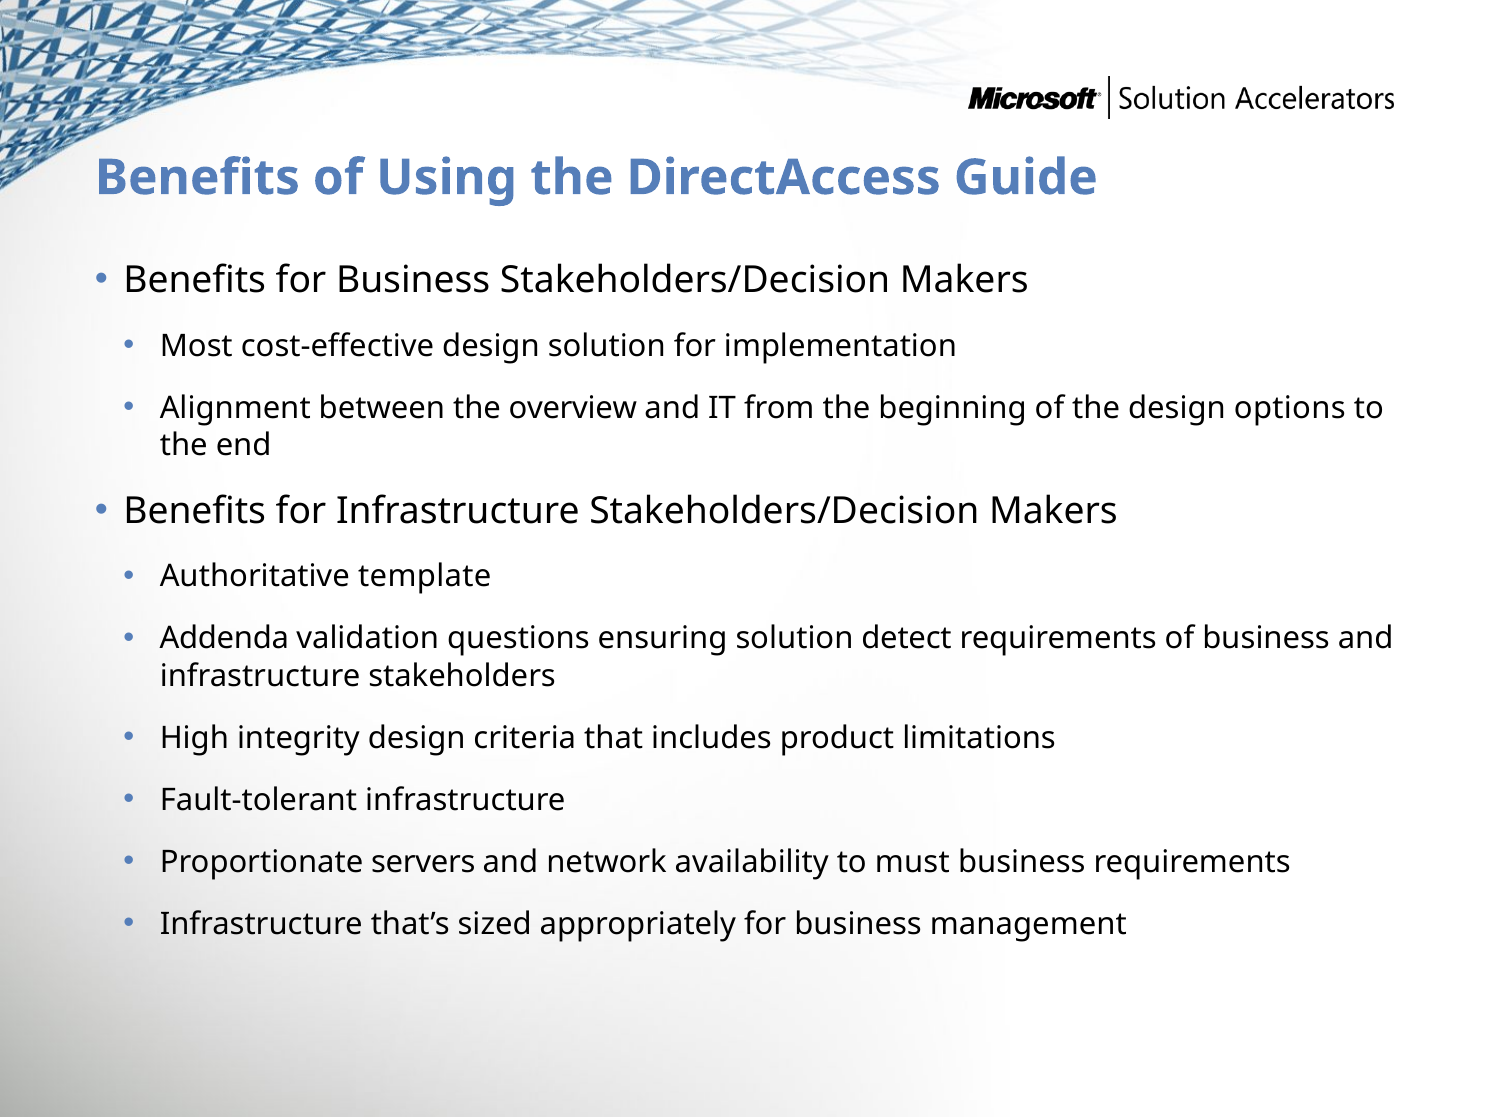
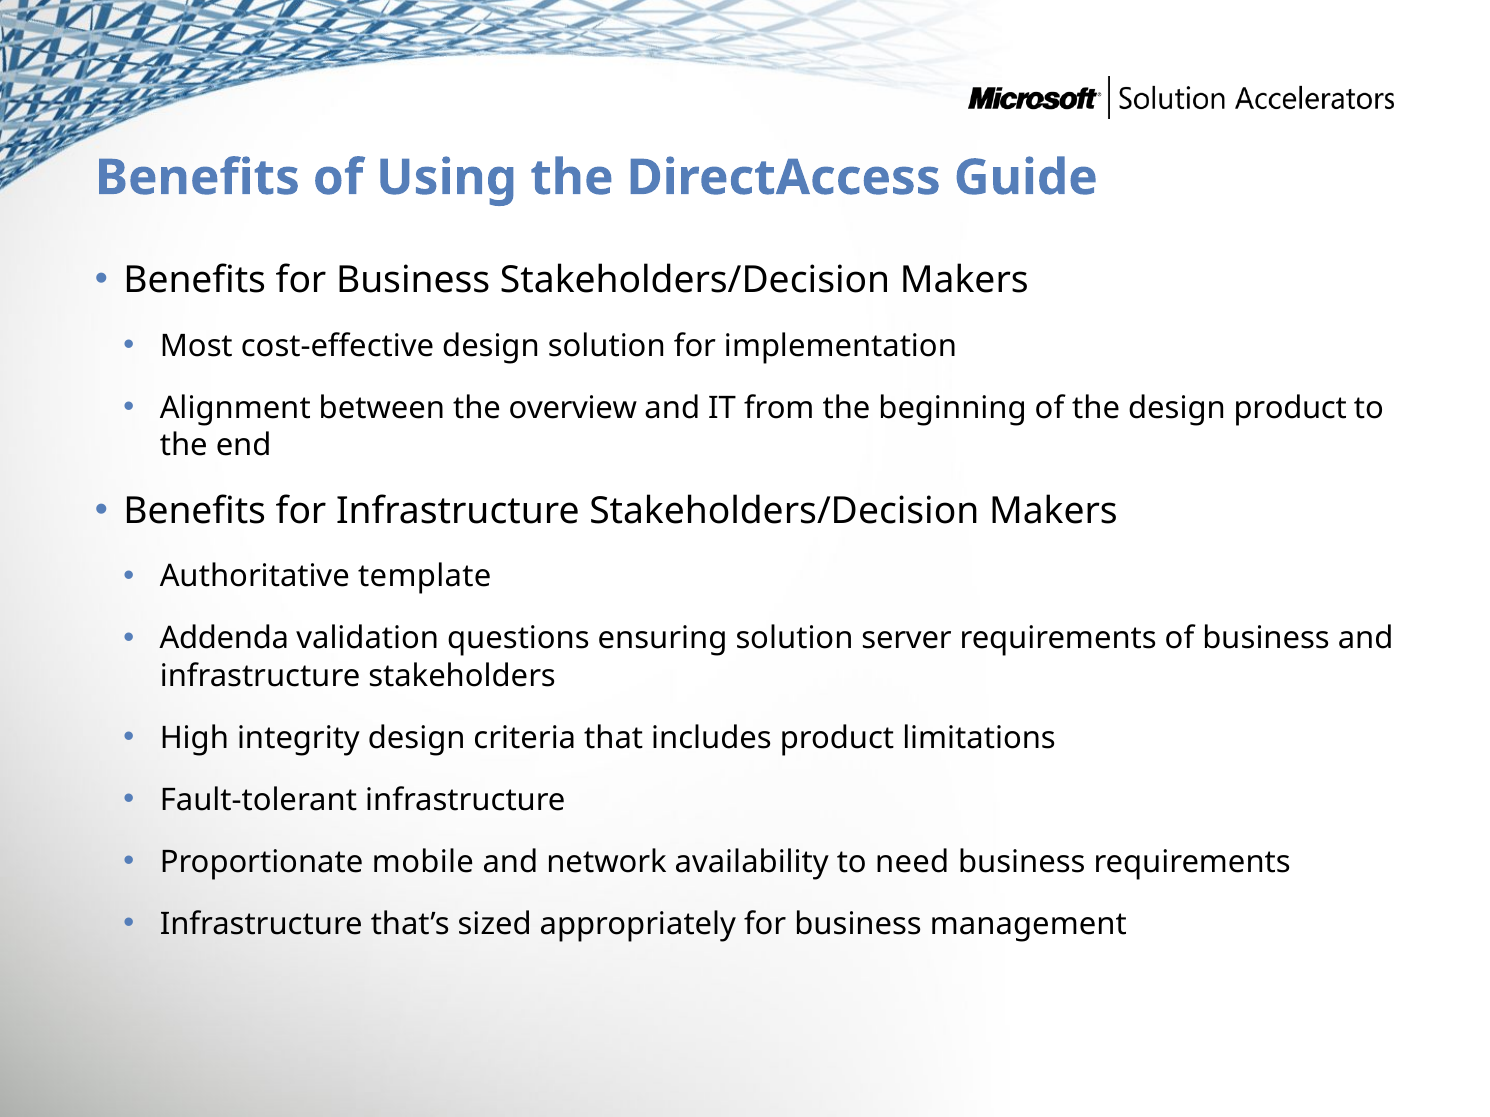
design options: options -> product
detect: detect -> server
servers: servers -> mobile
must: must -> need
